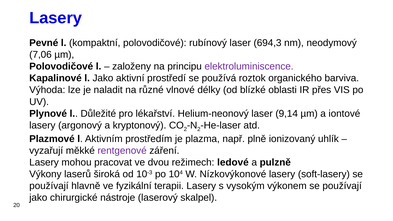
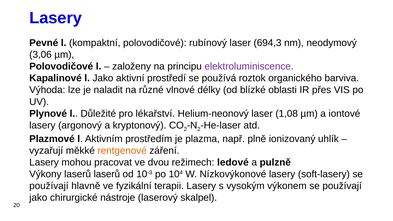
7,06: 7,06 -> 3,06
9,14: 9,14 -> 1,08
rentgenové colour: purple -> orange
laserů široká: široká -> laserů
